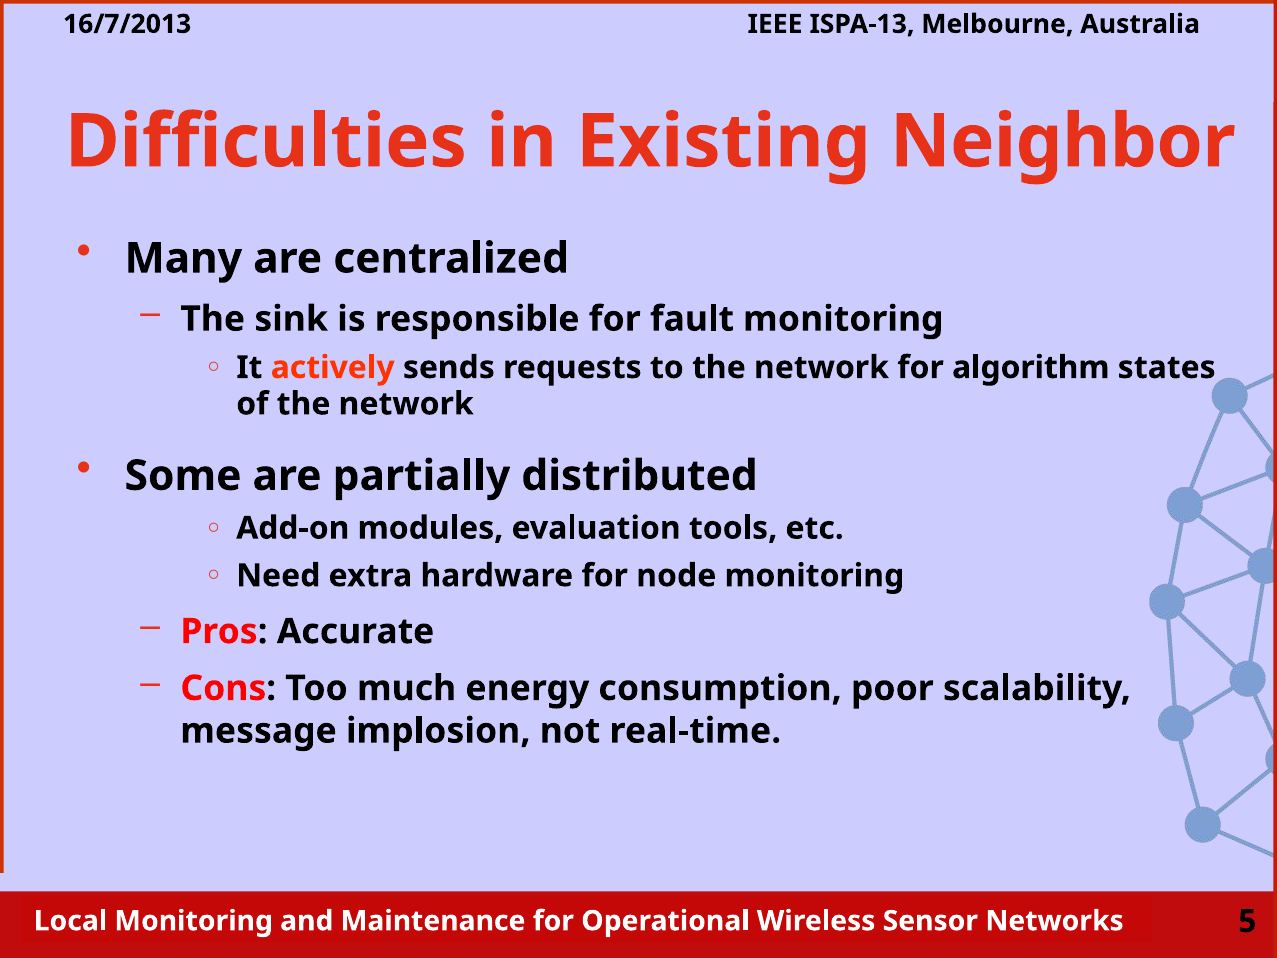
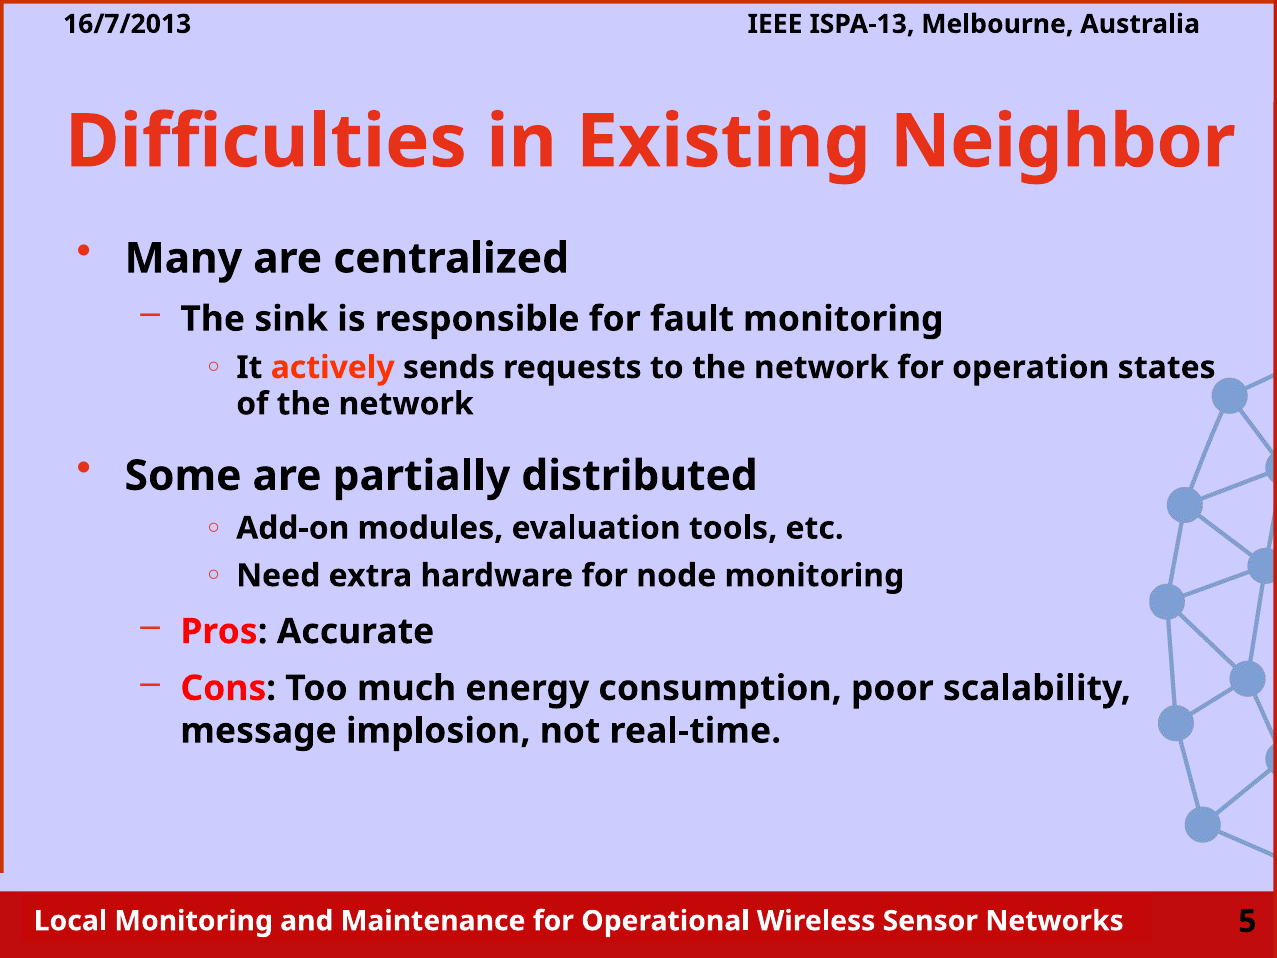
algorithm: algorithm -> operation
